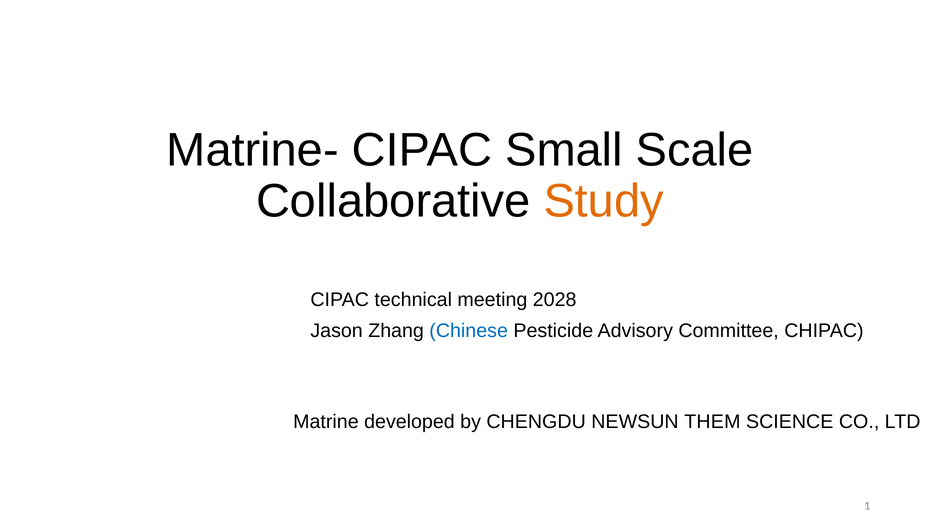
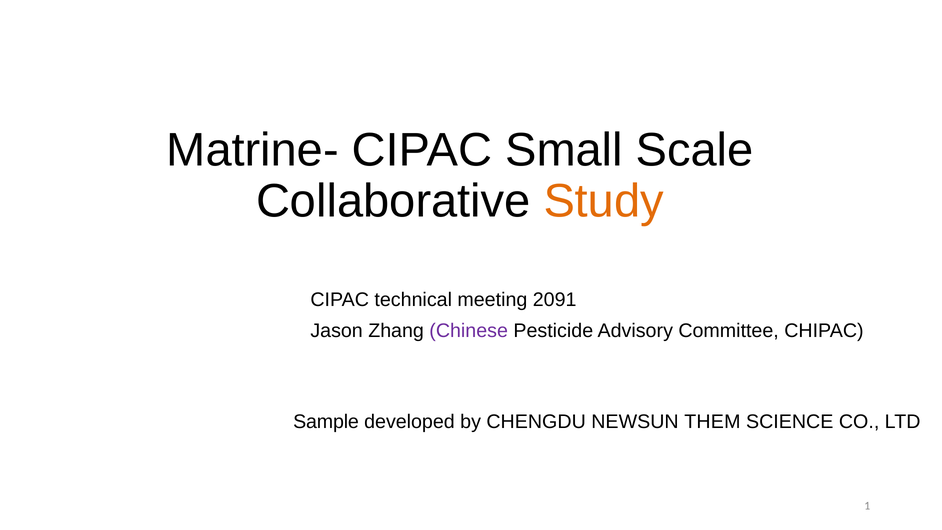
2028: 2028 -> 2091
Chinese colour: blue -> purple
Matrine: Matrine -> Sample
